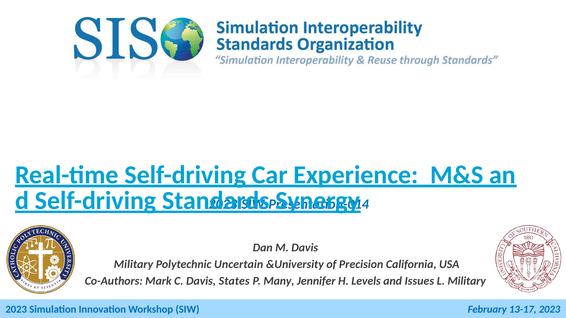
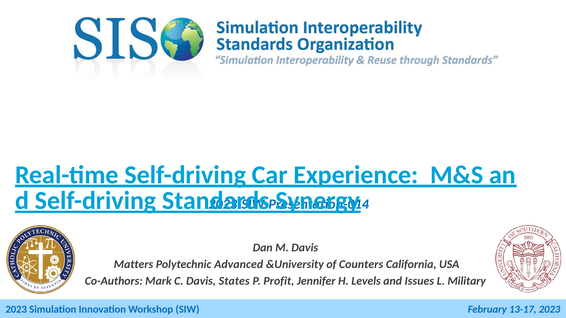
Military at (133, 264): Military -> Matters
Uncertain: Uncertain -> Advanced
Precision: Precision -> Counters
Many: Many -> Profit
